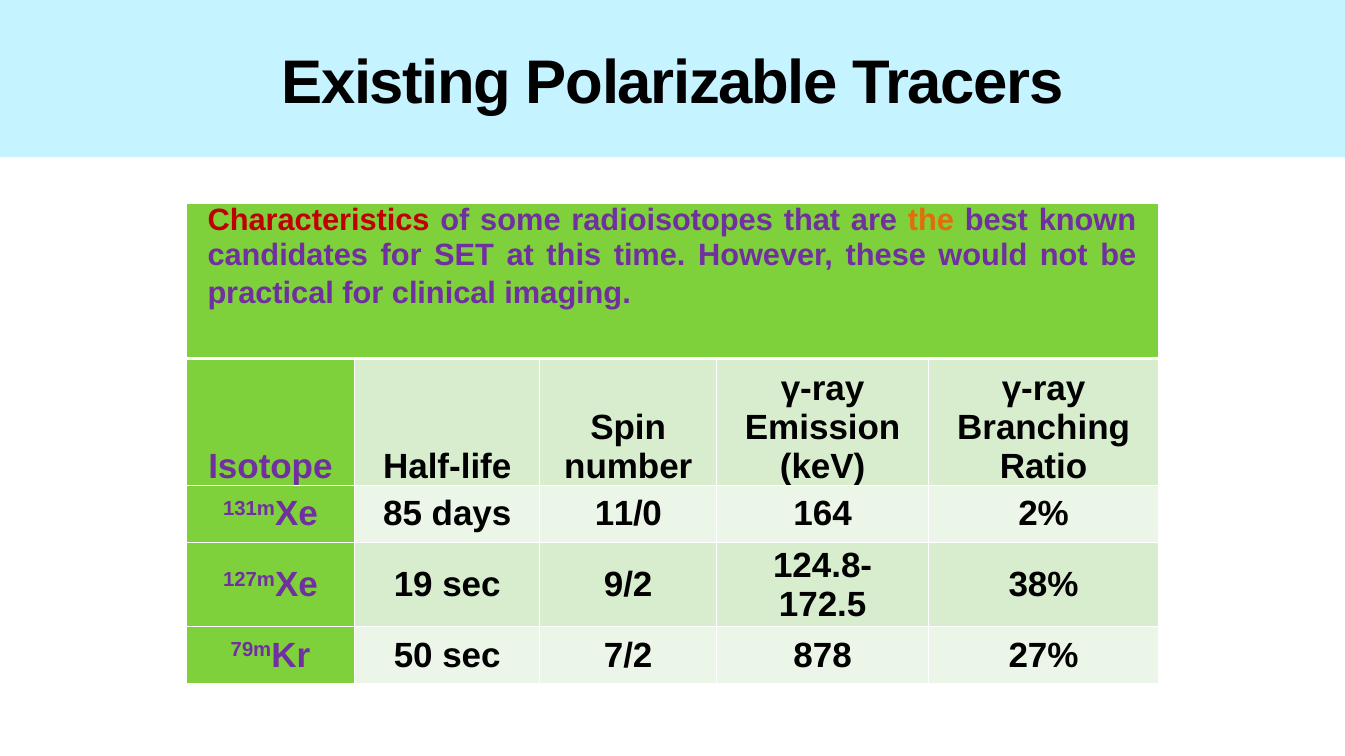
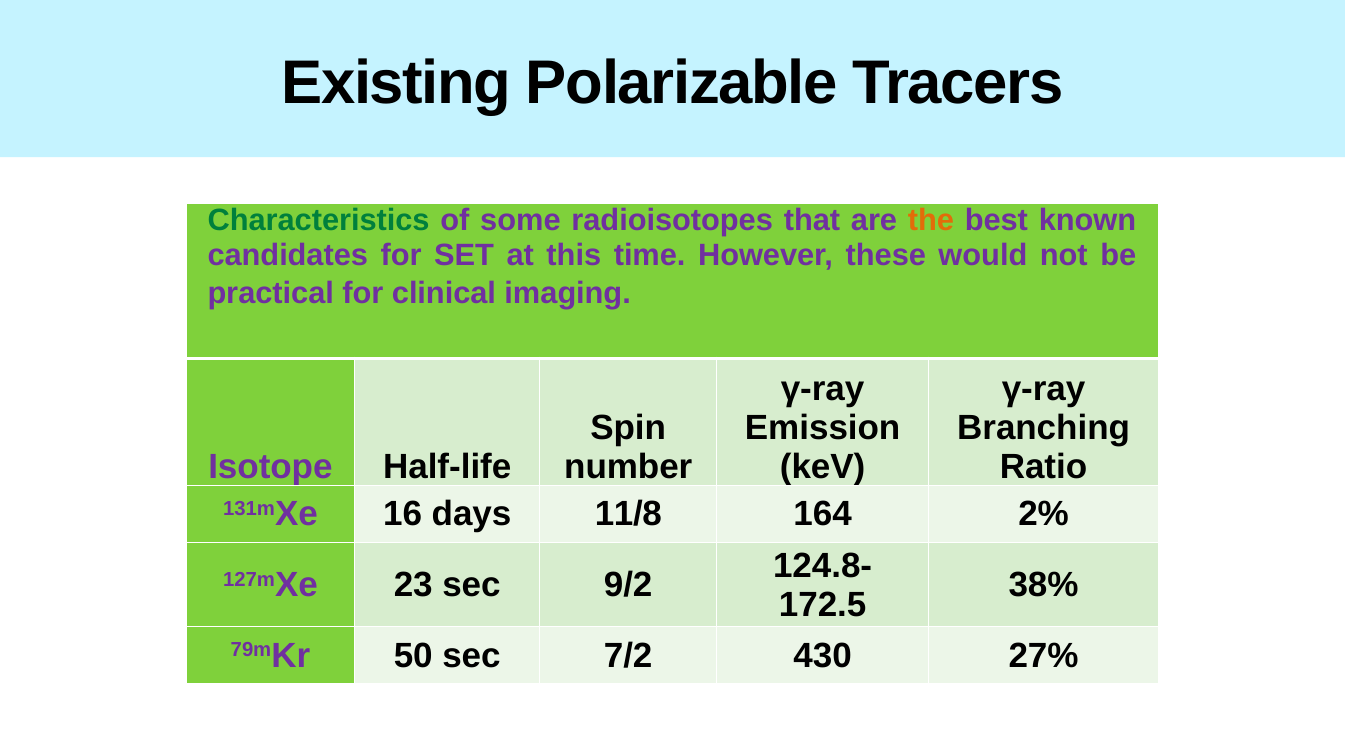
Characteristics colour: red -> green
85: 85 -> 16
11/0: 11/0 -> 11/8
19: 19 -> 23
878: 878 -> 430
